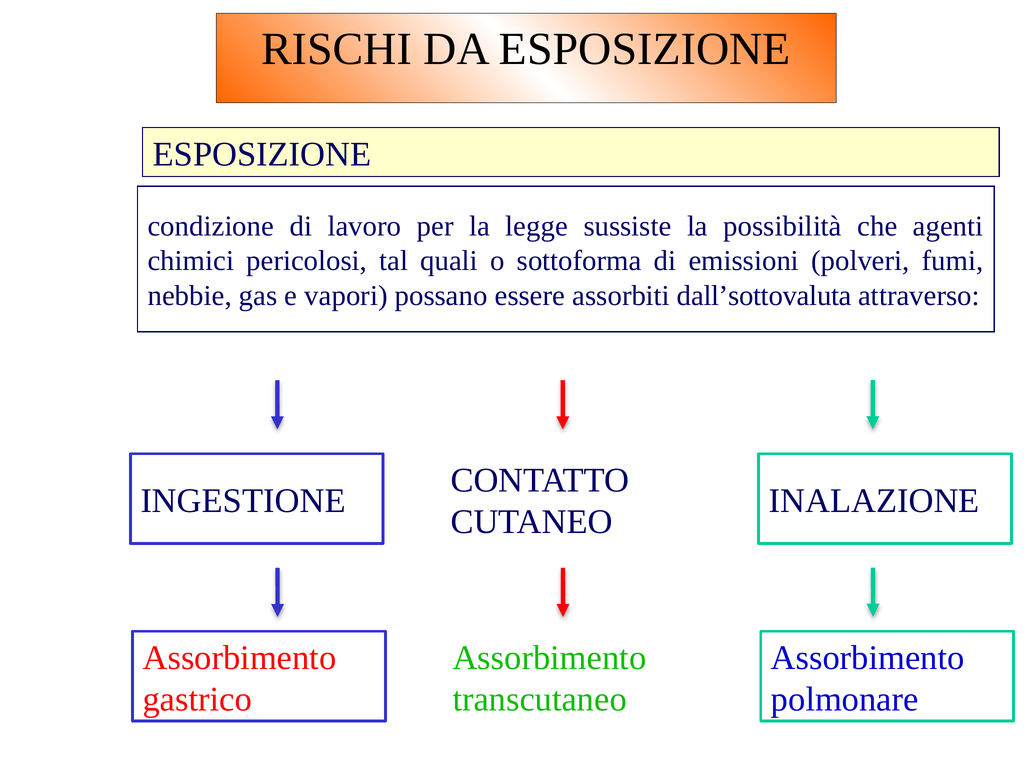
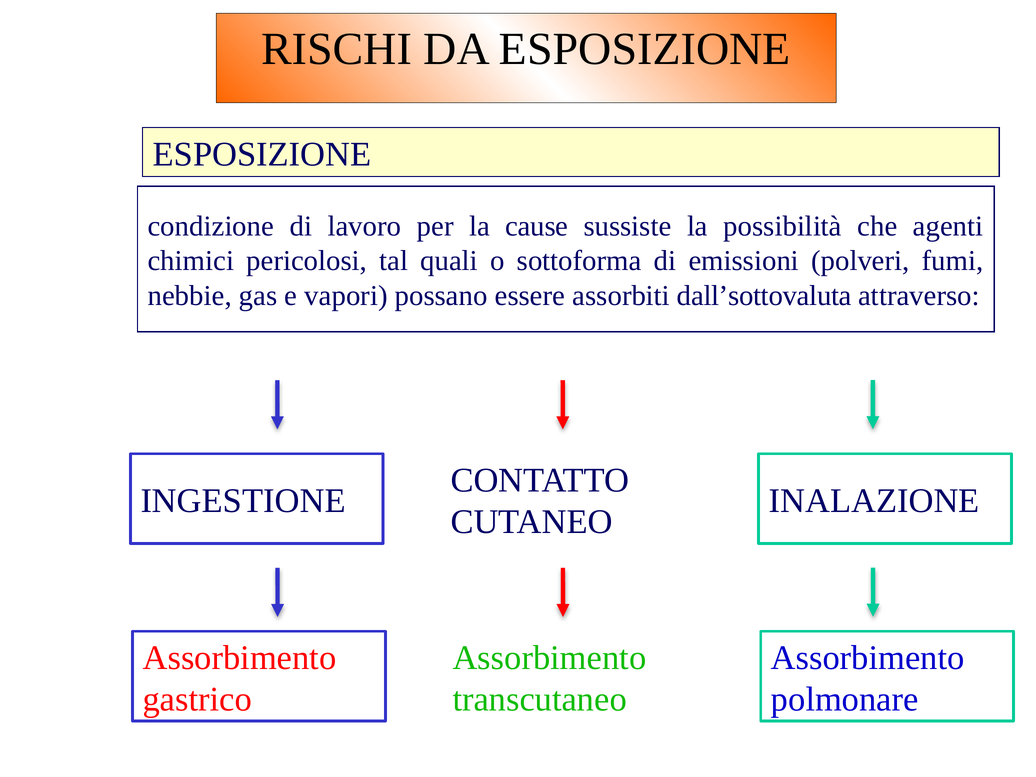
legge: legge -> cause
